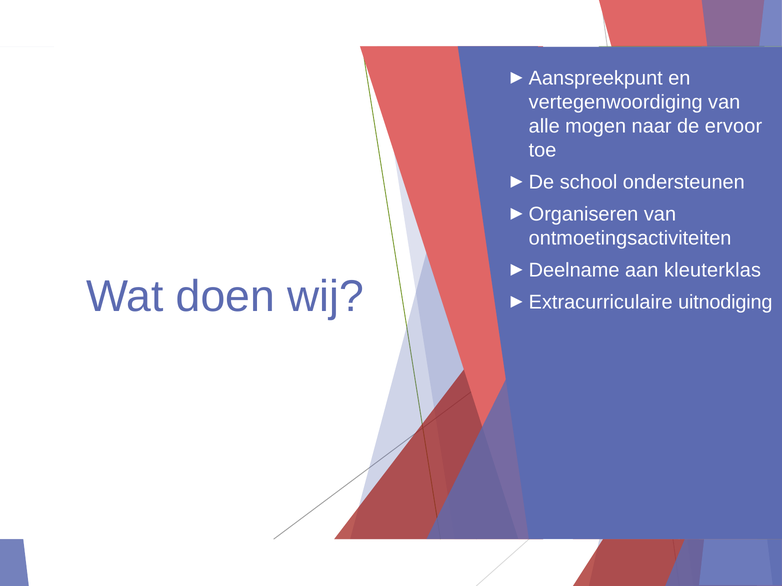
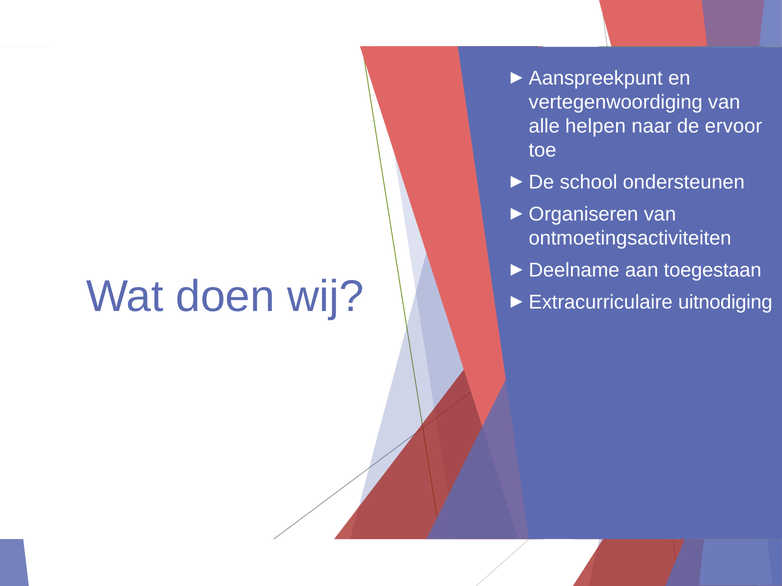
mogen: mogen -> helpen
kleuterklas: kleuterklas -> toegestaan
